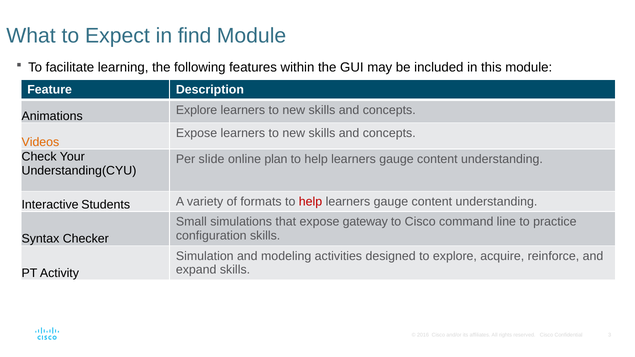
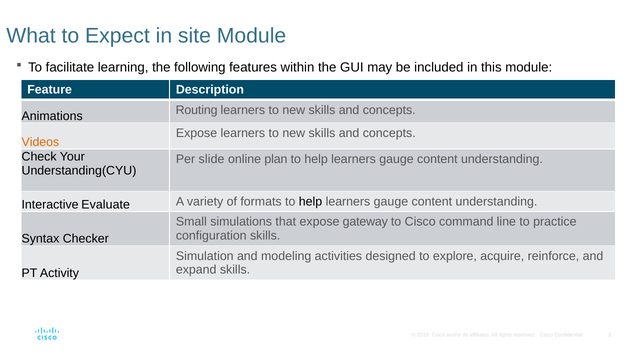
find: find -> site
Animations Explore: Explore -> Routing
Students: Students -> Evaluate
help at (310, 202) colour: red -> black
